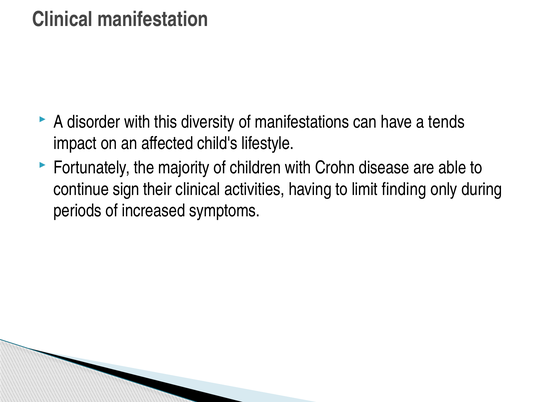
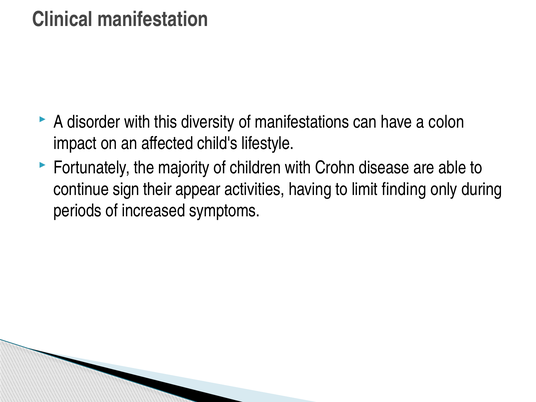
tends: tends -> colon
their clinical: clinical -> appear
